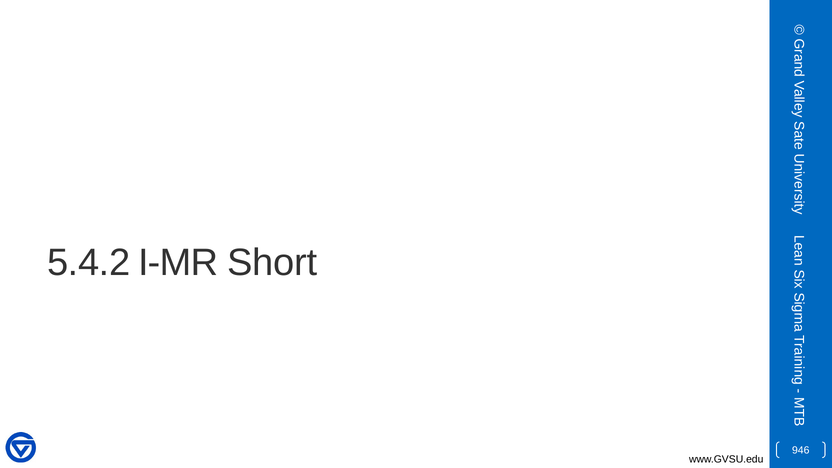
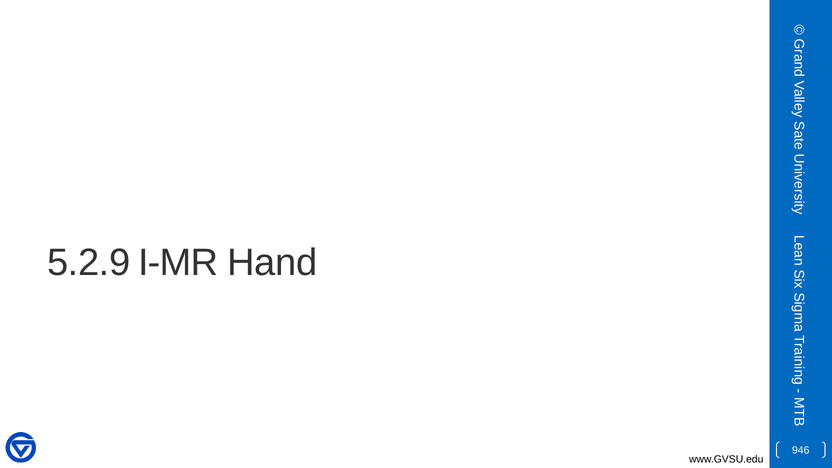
5.4.2: 5.4.2 -> 5.2.9
Short: Short -> Hand
